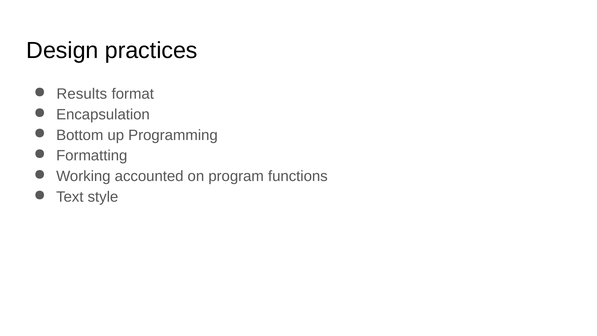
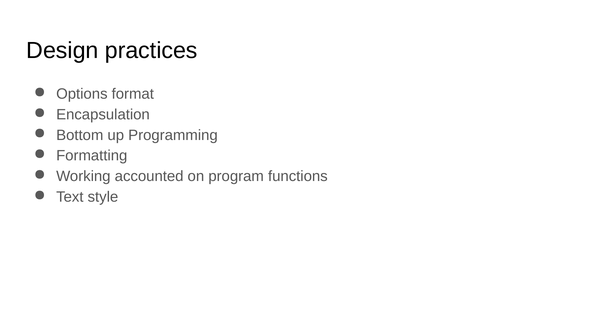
Results: Results -> Options
